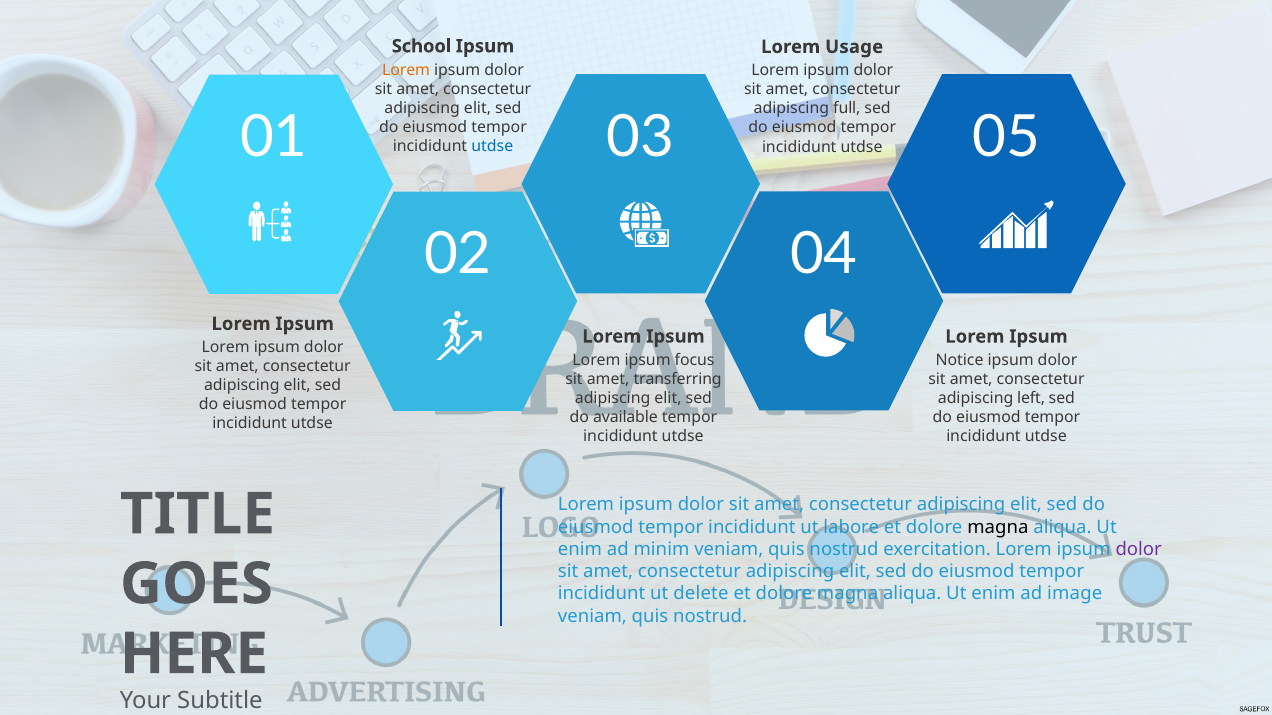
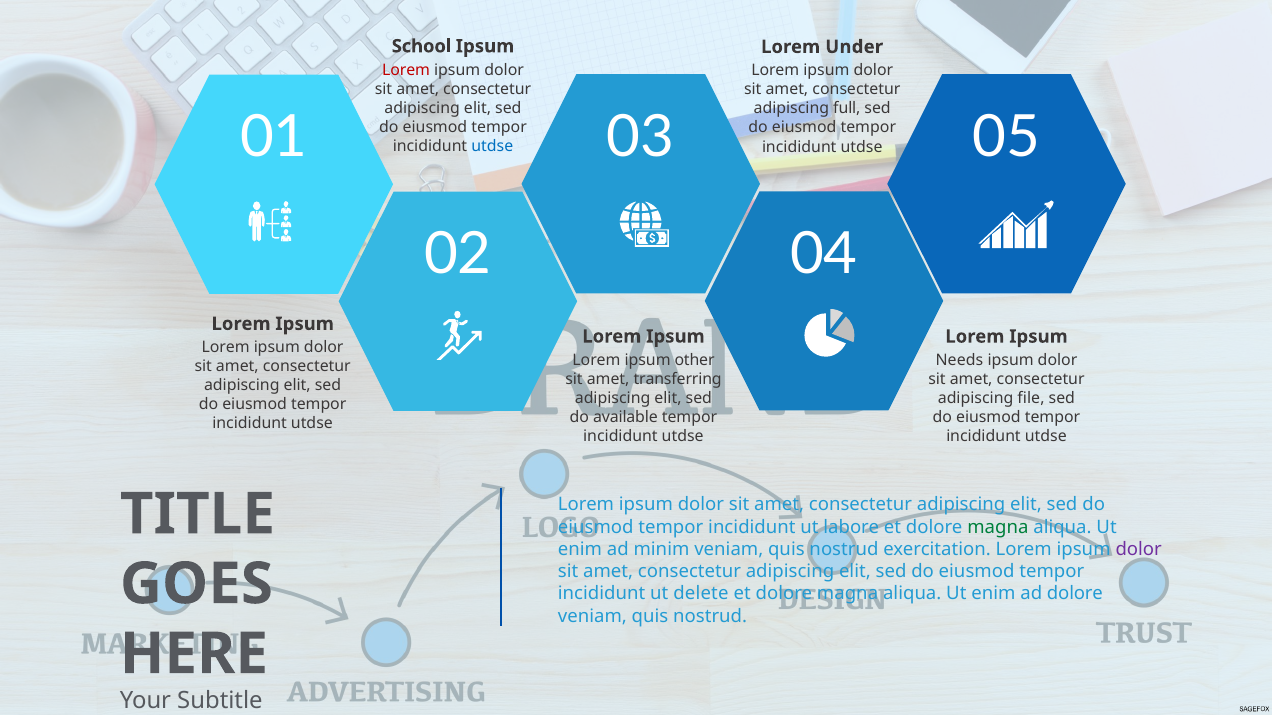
Usage: Usage -> Under
Lorem at (406, 70) colour: orange -> red
focus: focus -> other
Notice: Notice -> Needs
left: left -> file
magna at (998, 527) colour: black -> green
ad image: image -> dolore
